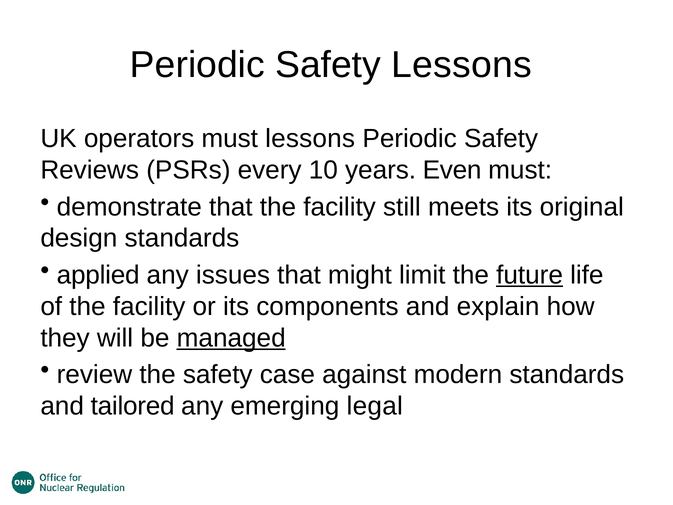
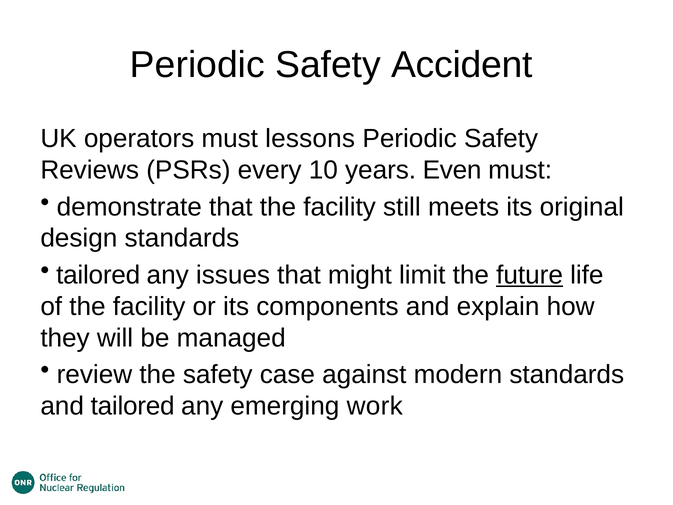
Safety Lessons: Lessons -> Accident
applied at (98, 275): applied -> tailored
managed underline: present -> none
legal: legal -> work
